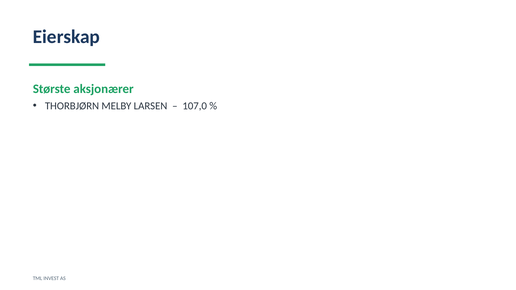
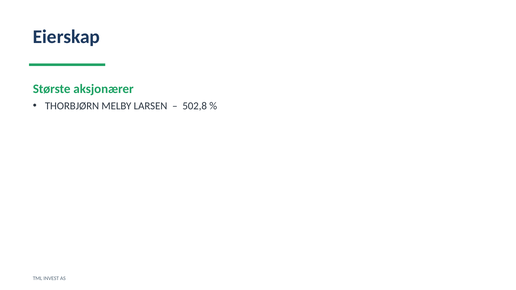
107,0: 107,0 -> 502,8
